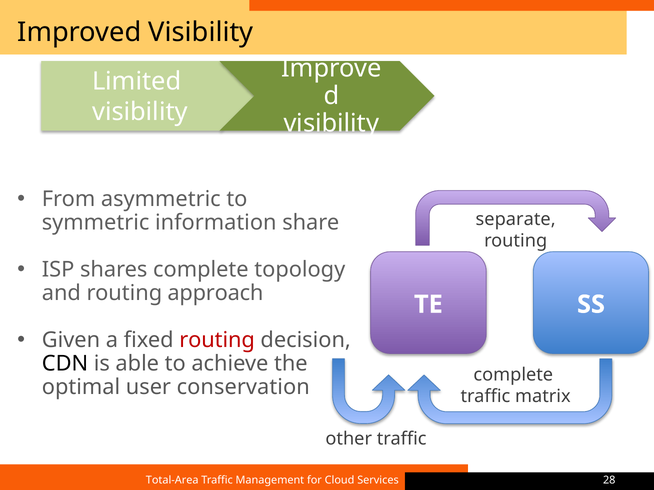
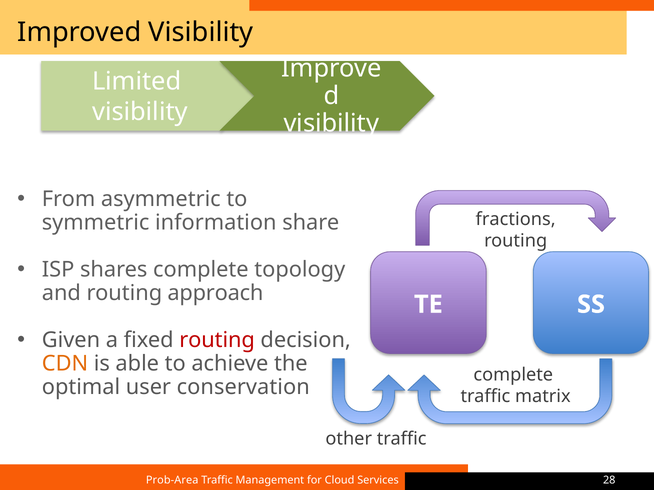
separate: separate -> fractions
CDN colour: black -> orange
Total-Area: Total-Area -> Prob-Area
